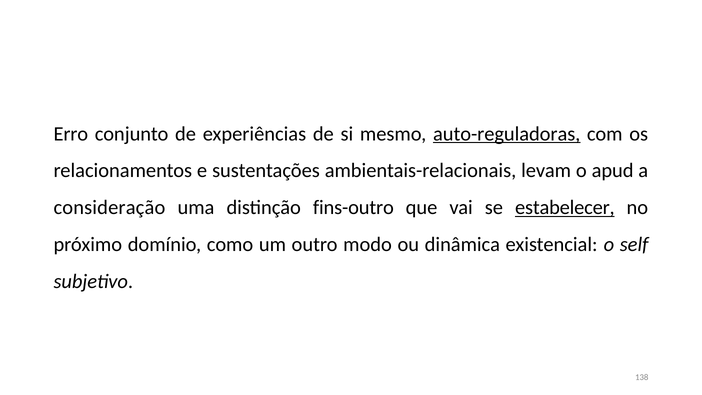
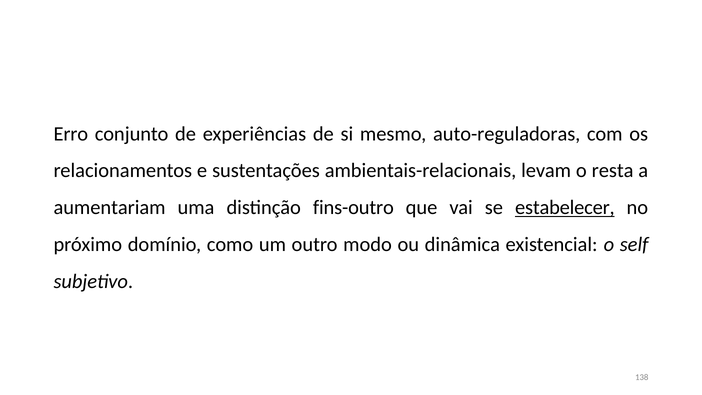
auto-reguladoras underline: present -> none
apud: apud -> resta
consideração: consideração -> aumentariam
